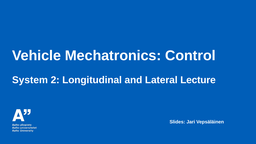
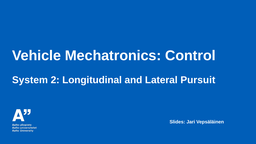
Lecture: Lecture -> Pursuit
